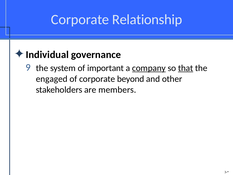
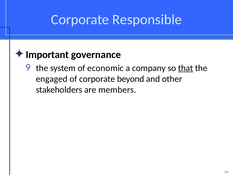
Relationship: Relationship -> Responsible
Individual: Individual -> Important
important: important -> economic
company underline: present -> none
